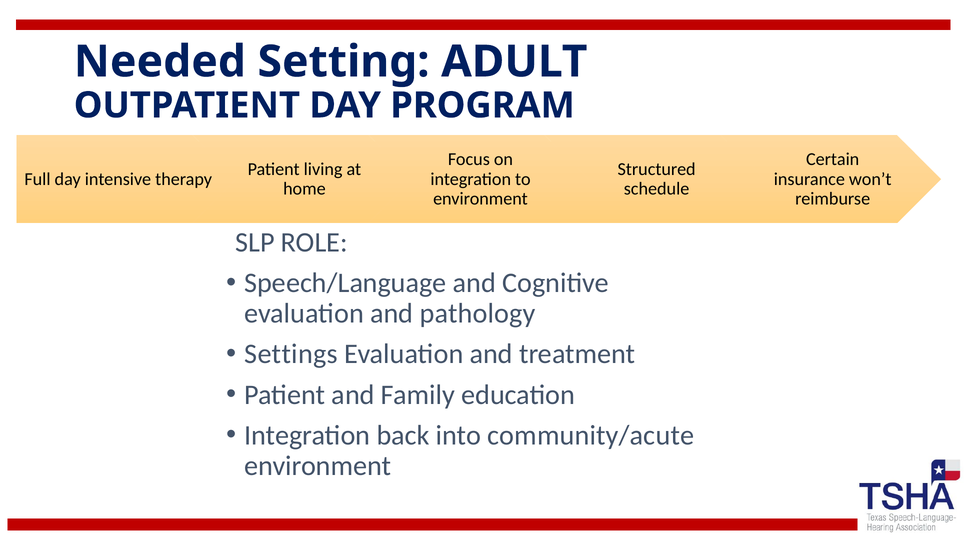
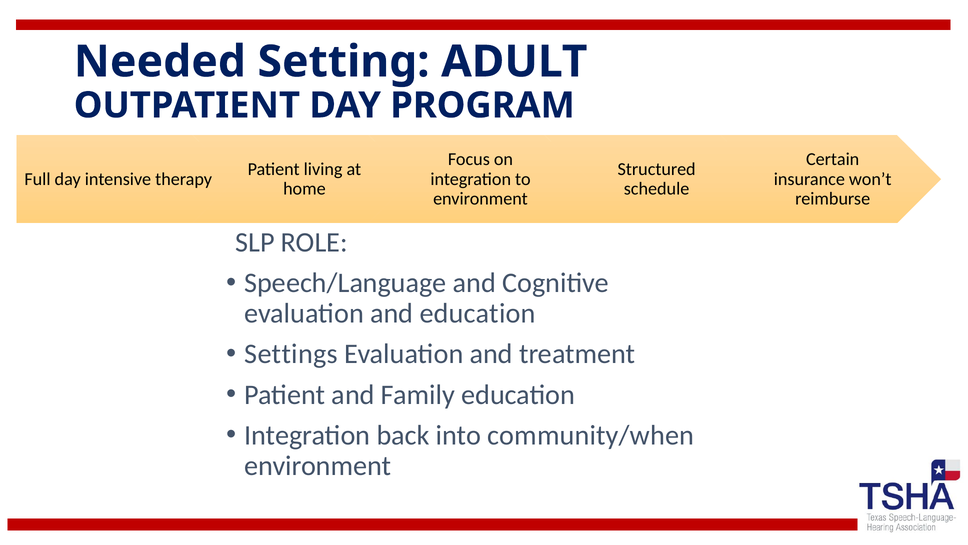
and pathology: pathology -> education
community/acute: community/acute -> community/when
